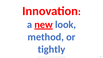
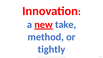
look: look -> take
